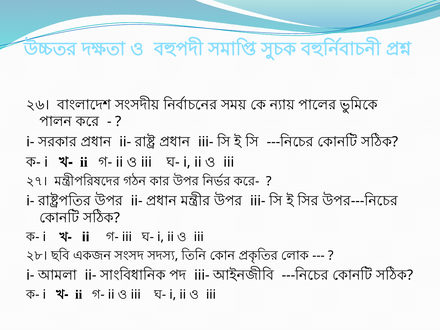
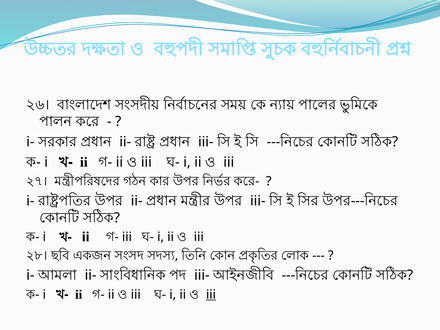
iii at (211, 294) underline: none -> present
